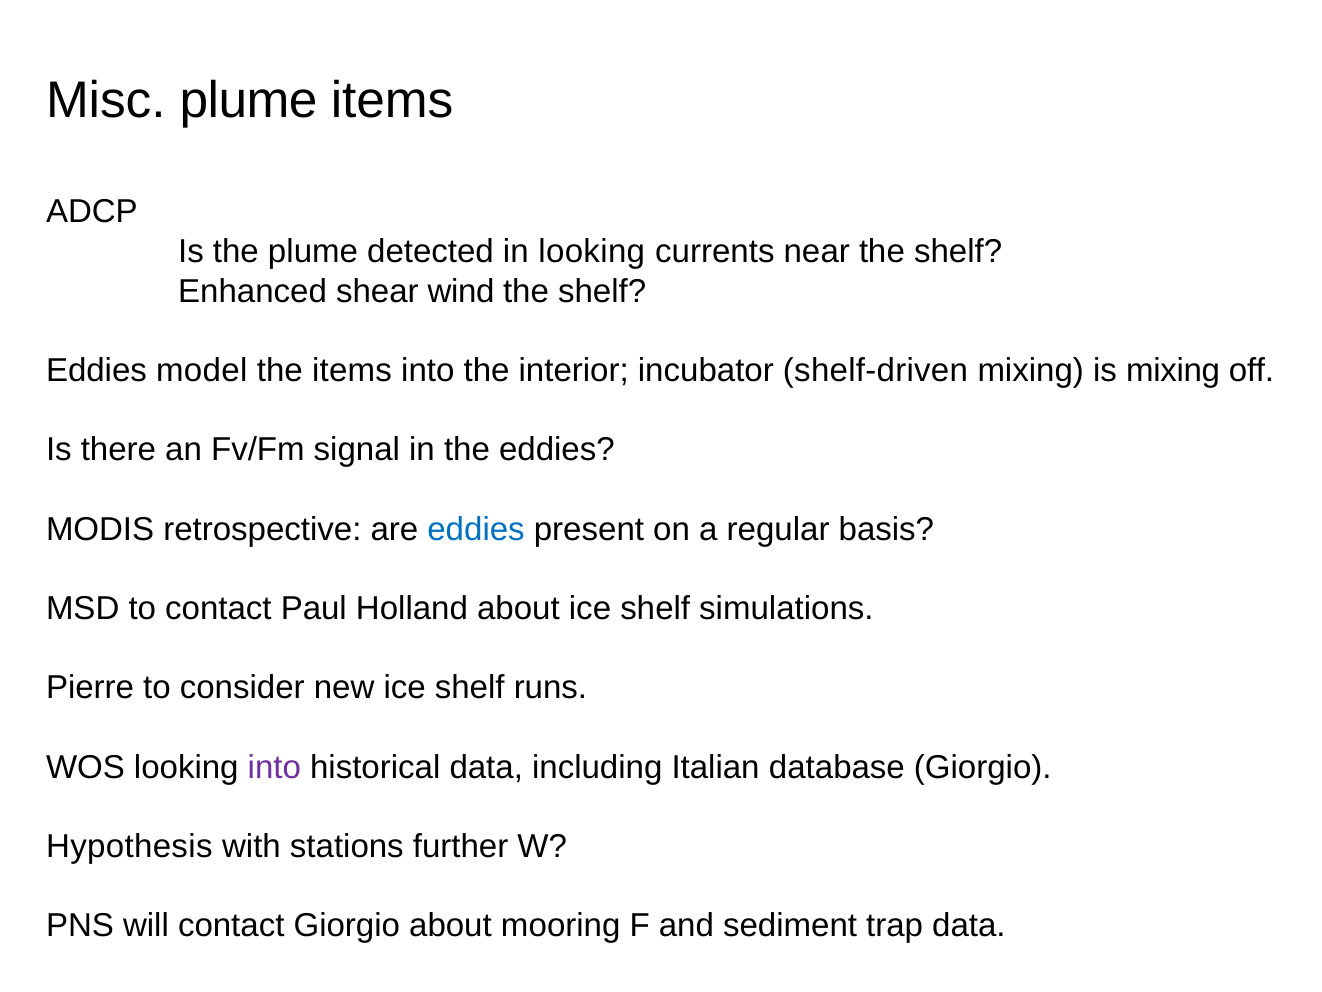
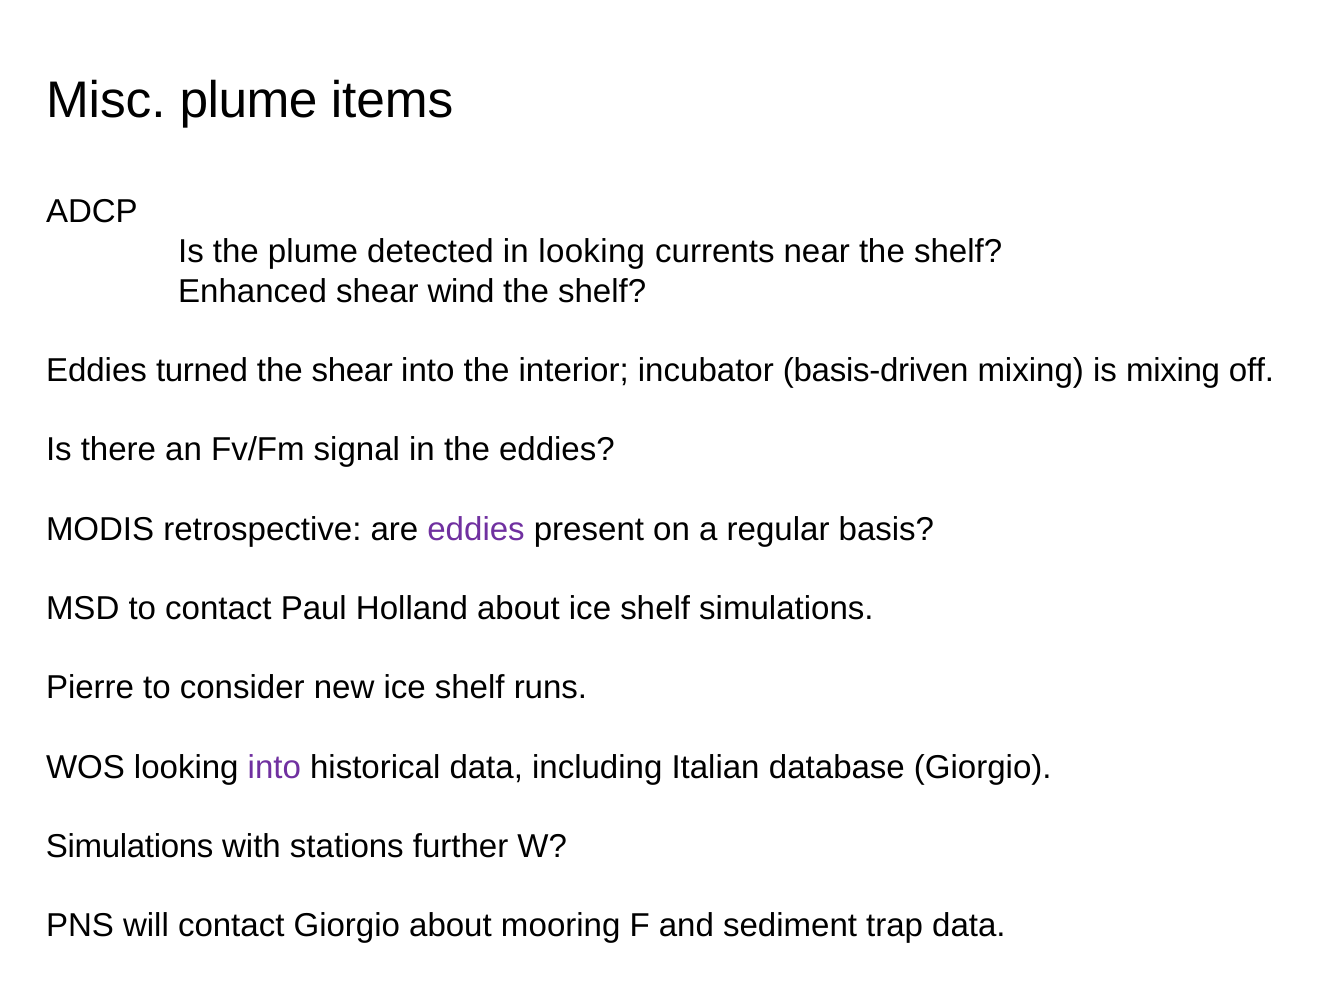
model: model -> turned
the items: items -> shear
shelf-driven: shelf-driven -> basis-driven
eddies at (476, 529) colour: blue -> purple
Hypothesis at (129, 846): Hypothesis -> Simulations
